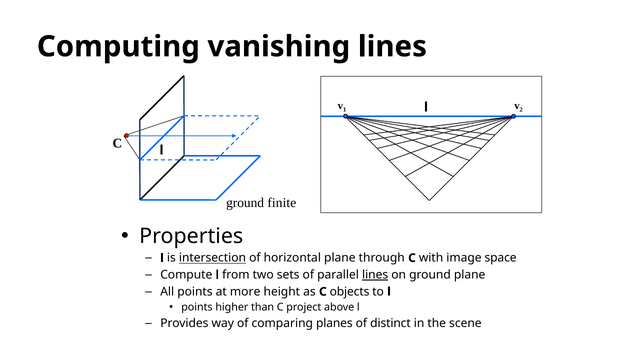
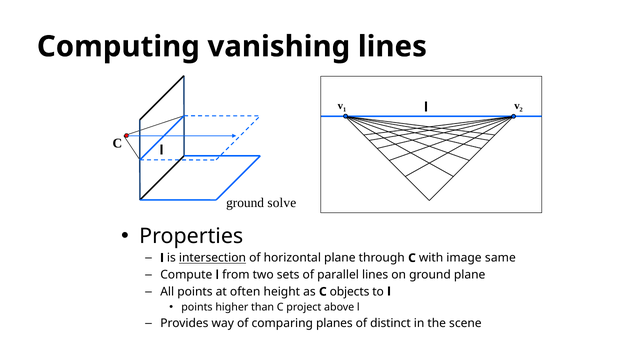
finite: finite -> solve
space: space -> same
lines at (375, 275) underline: present -> none
more: more -> often
